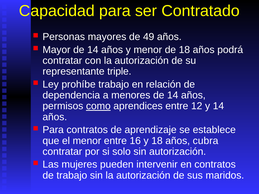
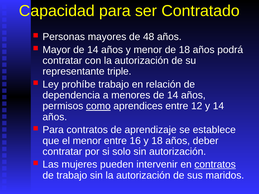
49: 49 -> 48
cubra: cubra -> deber
contratos at (215, 165) underline: none -> present
